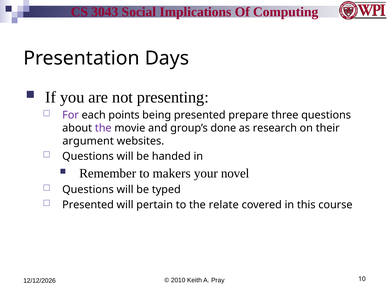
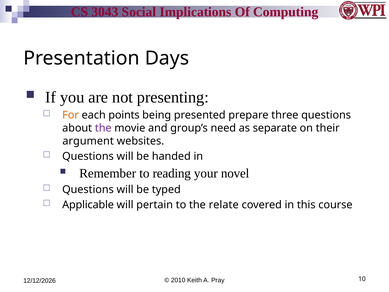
For colour: purple -> orange
done: done -> need
research: research -> separate
makers: makers -> reading
Presented at (88, 205): Presented -> Applicable
